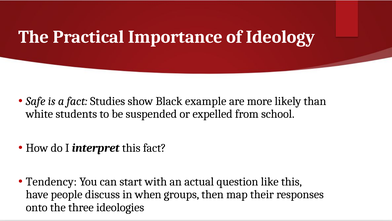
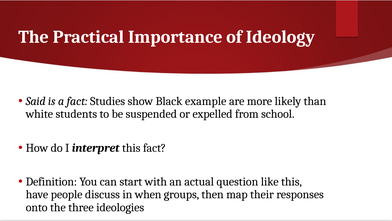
Safe: Safe -> Said
Tendency: Tendency -> Definition
